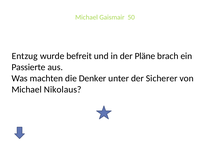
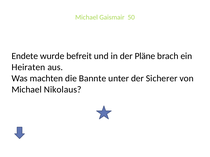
Entzug: Entzug -> Endete
Passierte: Passierte -> Heiraten
Denker: Denker -> Bannte
